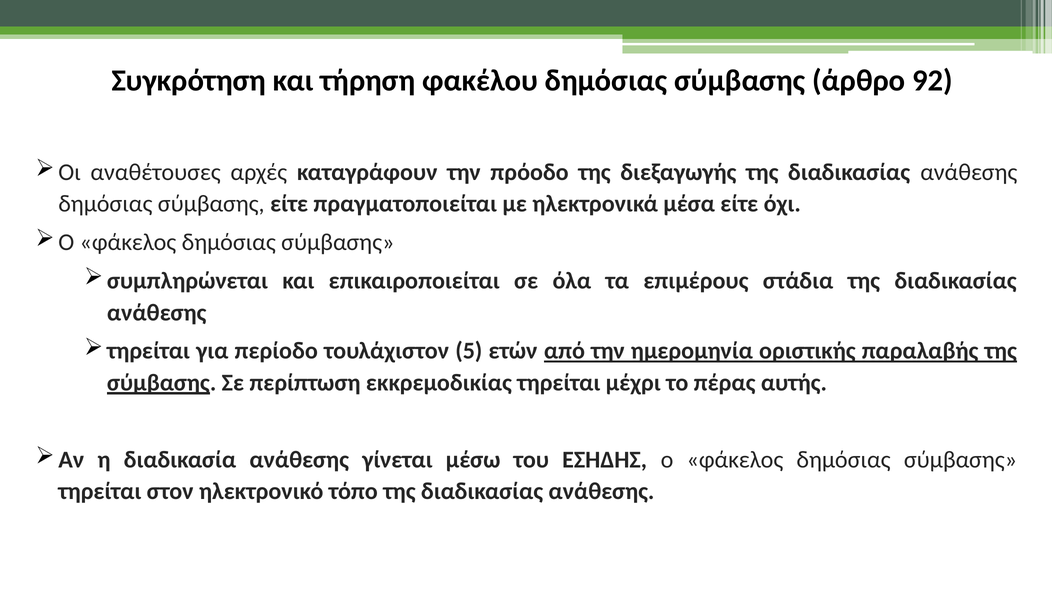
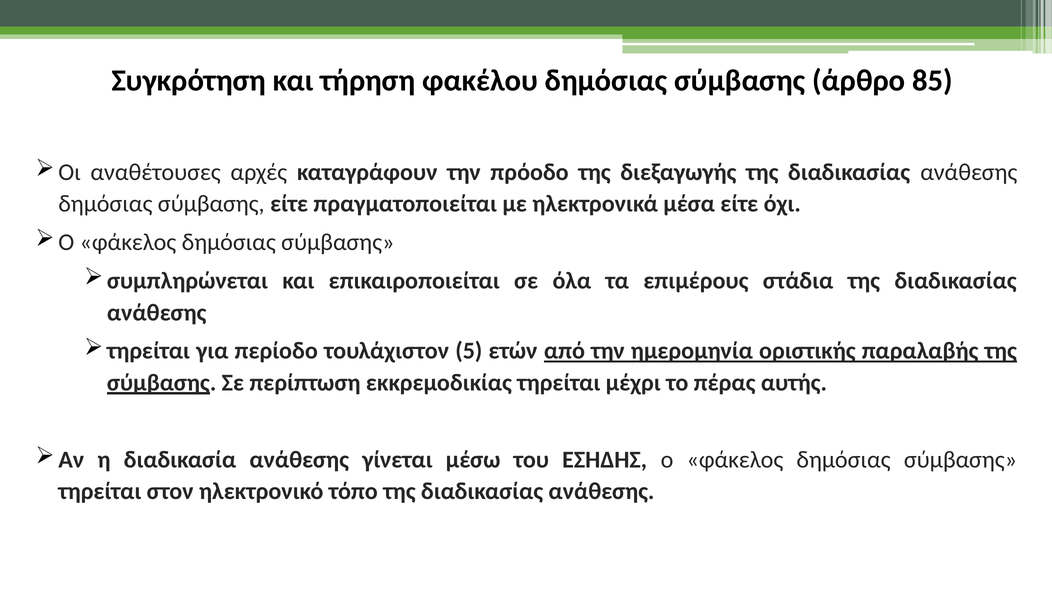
92: 92 -> 85
